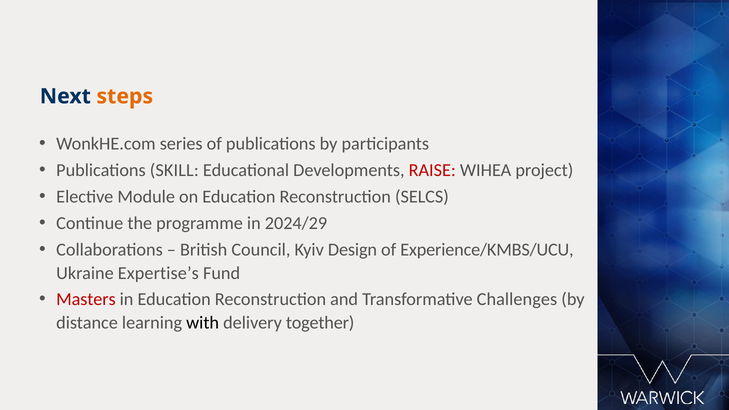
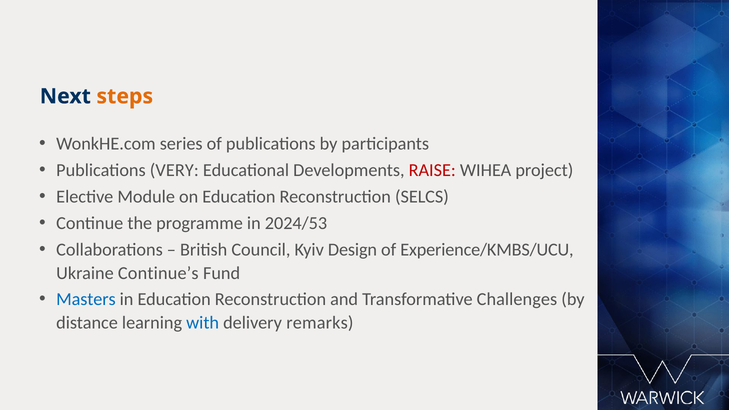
SKILL: SKILL -> VERY
2024/29: 2024/29 -> 2024/53
Expertise’s: Expertise’s -> Continue’s
Masters colour: red -> blue
with colour: black -> blue
together: together -> remarks
